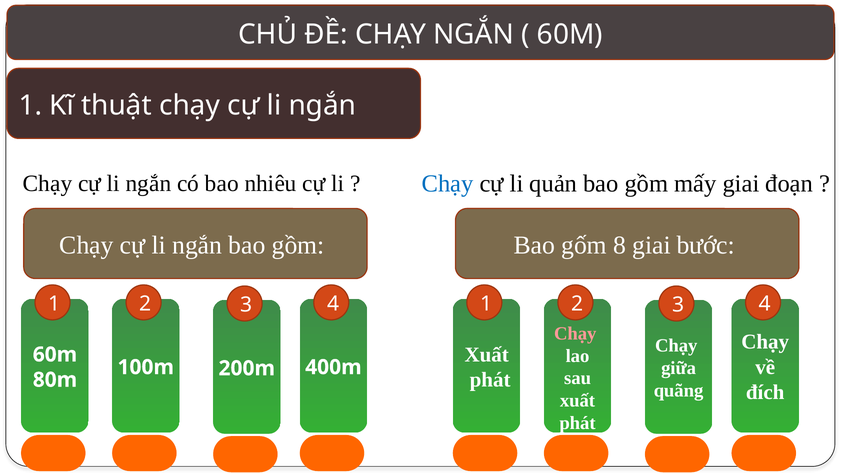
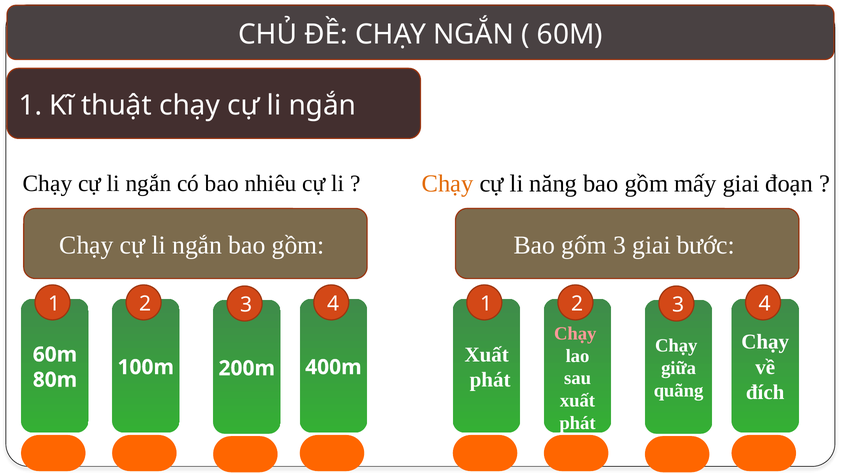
Chạy at (448, 184) colour: blue -> orange
quản: quản -> năng
gốm 8: 8 -> 3
